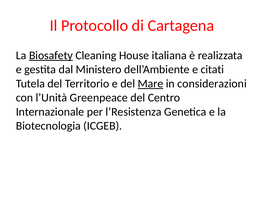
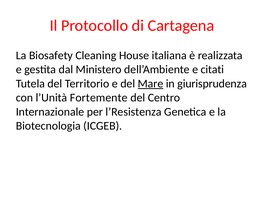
Biosafety underline: present -> none
considerazioni: considerazioni -> giurisprudenza
Greenpeace: Greenpeace -> Fortemente
